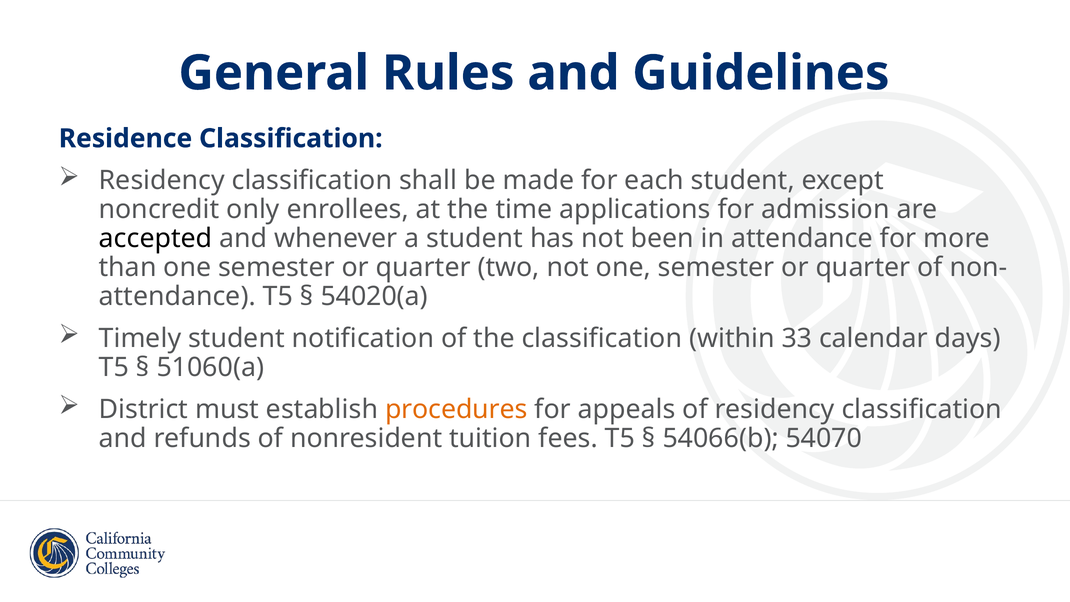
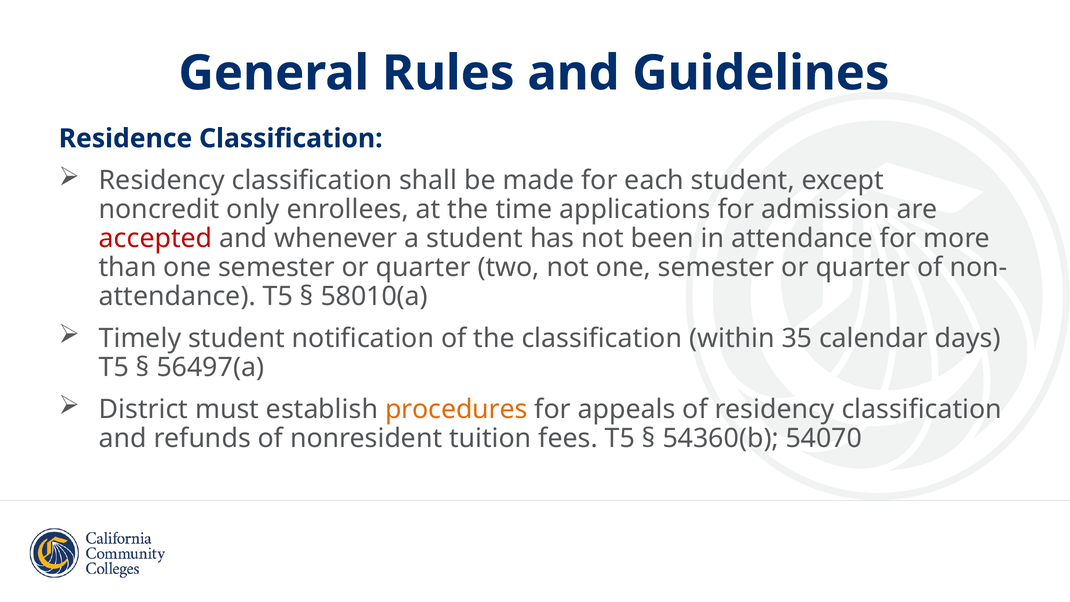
accepted colour: black -> red
54020(a: 54020(a -> 58010(a
33: 33 -> 35
51060(a: 51060(a -> 56497(a
54066(b: 54066(b -> 54360(b
